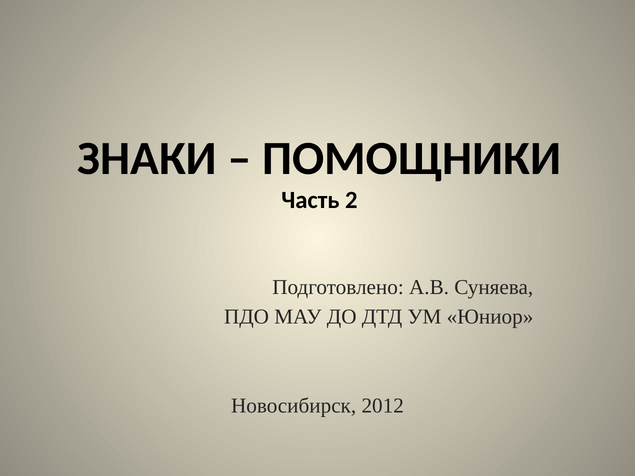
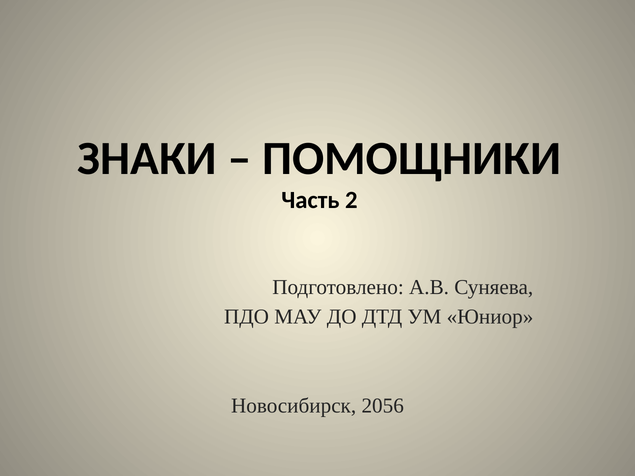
2012: 2012 -> 2056
